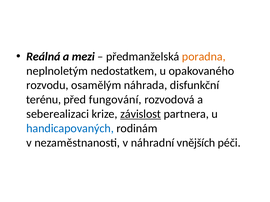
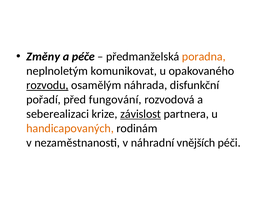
Reálná: Reálná -> Změny
mezi: mezi -> péče
nedostatkem: nedostatkem -> komunikovat
rozvodu underline: none -> present
terénu: terénu -> pořadí
handicapovaných colour: blue -> orange
